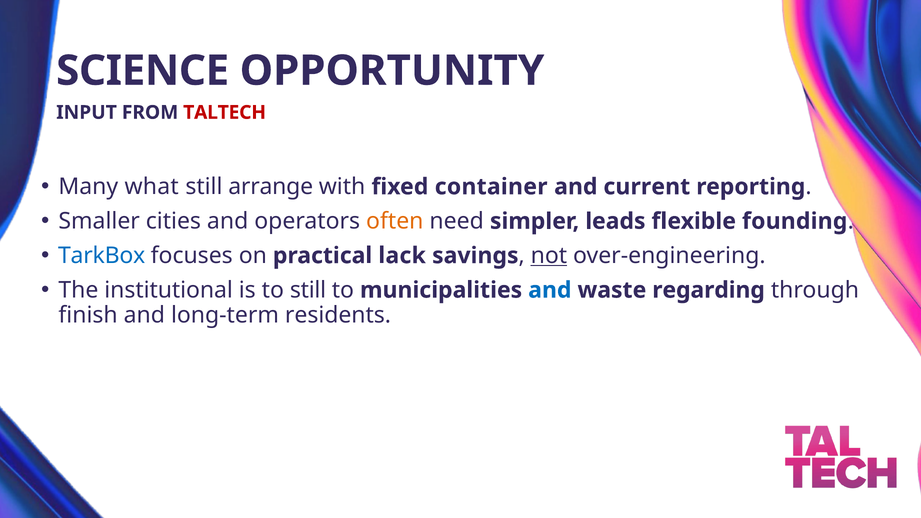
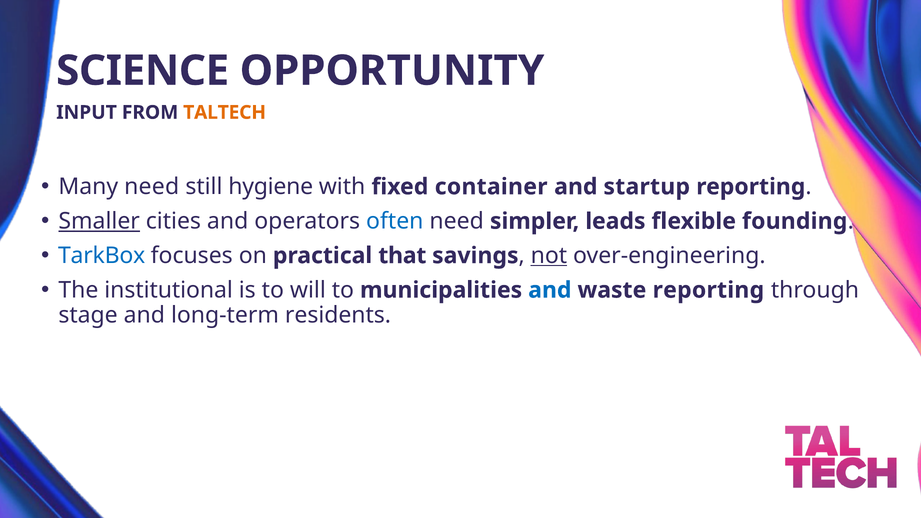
TALTECH colour: red -> orange
Many what: what -> need
arrange: arrange -> hygiene
current: current -> startup
Smaller underline: none -> present
often colour: orange -> blue
lack: lack -> that
to still: still -> will
waste regarding: regarding -> reporting
finish: finish -> stage
